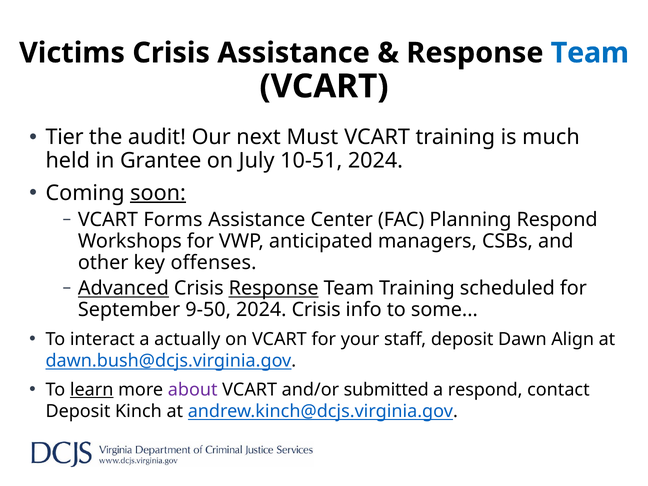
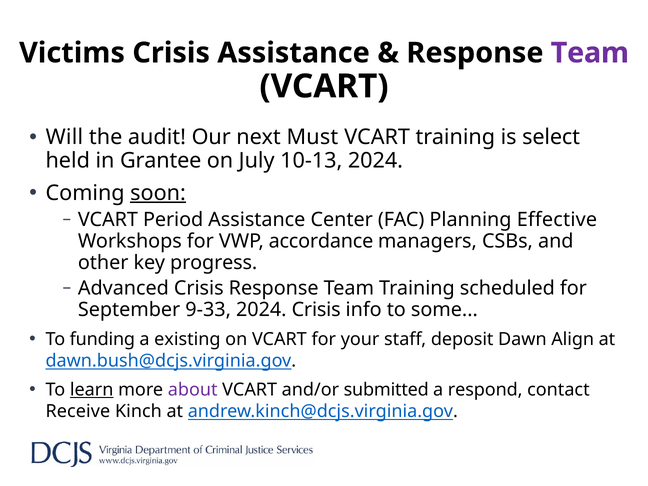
Team at (590, 53) colour: blue -> purple
Tier: Tier -> Will
much: much -> select
10-51: 10-51 -> 10-13
Forms: Forms -> Period
Planning Respond: Respond -> Effective
anticipated: anticipated -> accordance
offenses: offenses -> progress
Advanced underline: present -> none
Response at (274, 288) underline: present -> none
9-50: 9-50 -> 9-33
interact: interact -> funding
actually: actually -> existing
Deposit at (78, 411): Deposit -> Receive
